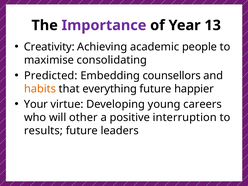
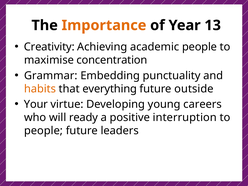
Importance colour: purple -> orange
consolidating: consolidating -> concentration
Predicted: Predicted -> Grammar
counsellors: counsellors -> punctuality
happier: happier -> outside
other: other -> ready
results at (43, 131): results -> people
